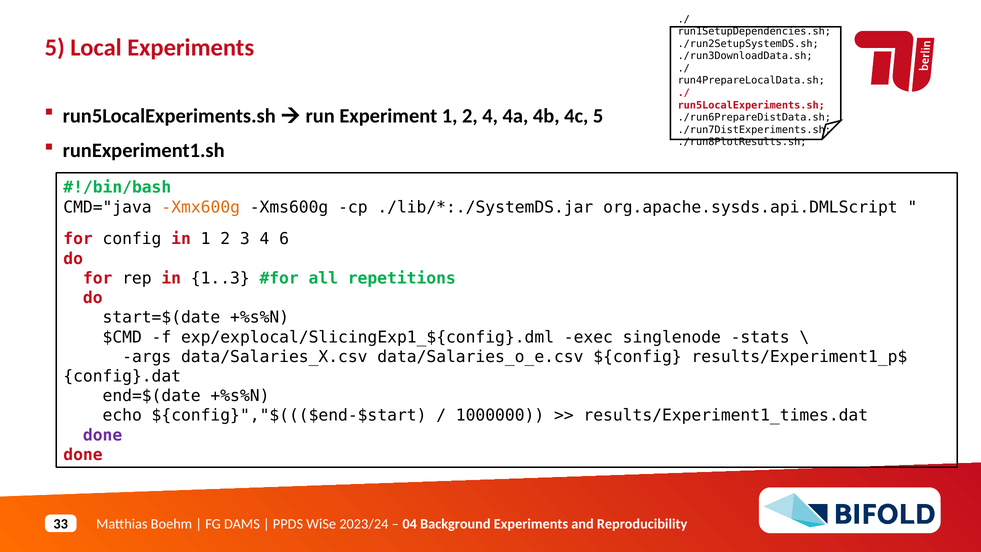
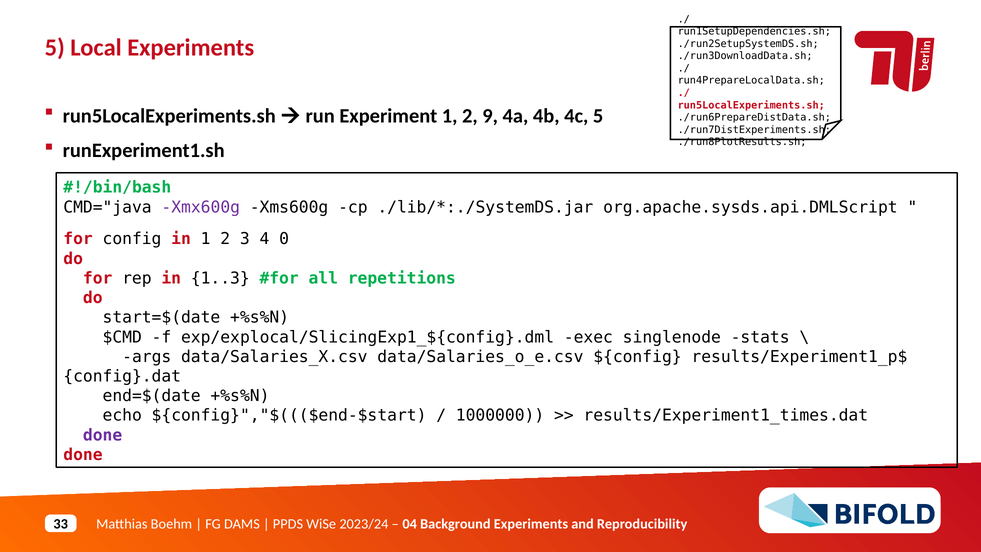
2 4: 4 -> 9
Xmx600g colour: orange -> purple
6: 6 -> 0
